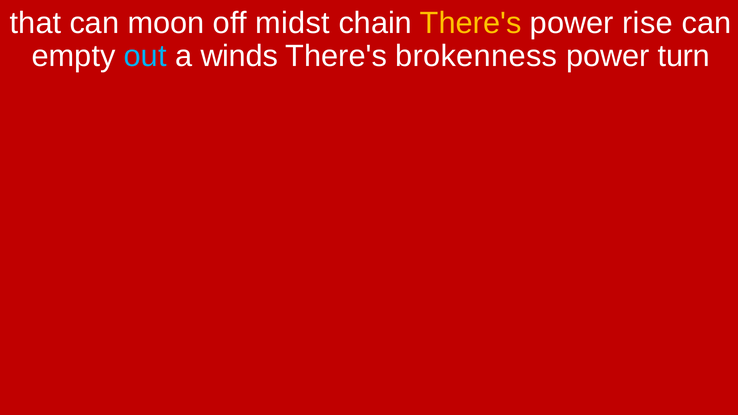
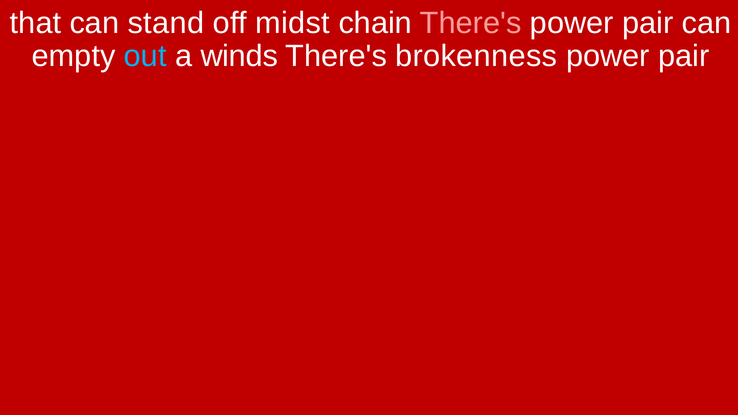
moon: moon -> stand
There's at (471, 23) colour: yellow -> pink
rise at (648, 23): rise -> pair
turn at (684, 56): turn -> pair
